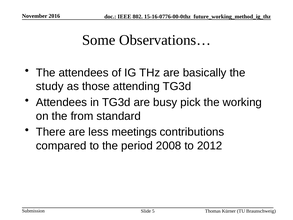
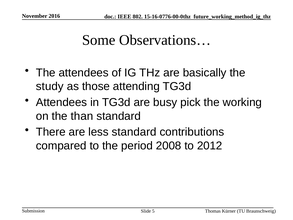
from: from -> than
less meetings: meetings -> standard
